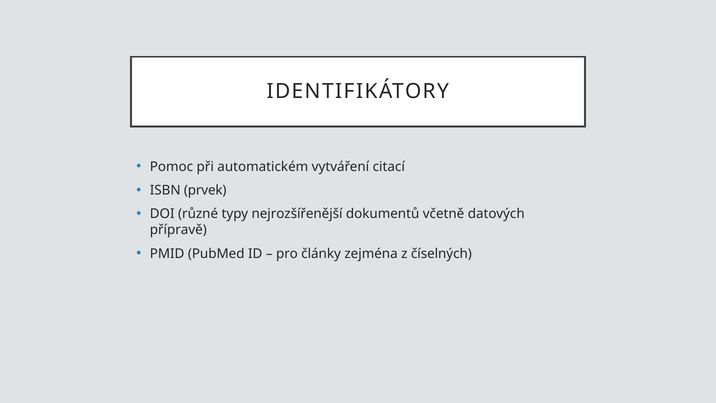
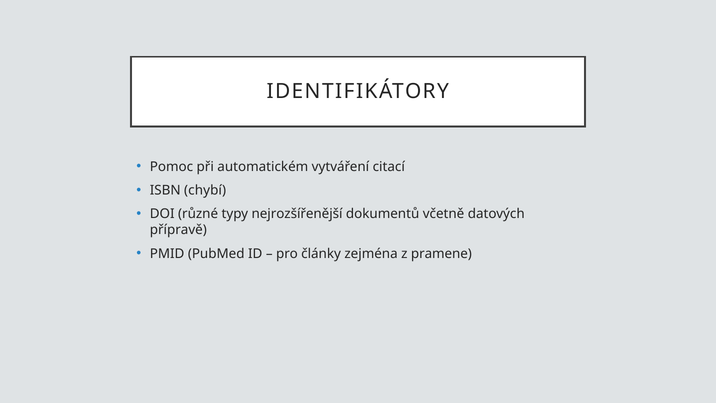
prvek: prvek -> chybí
číselných: číselných -> pramene
